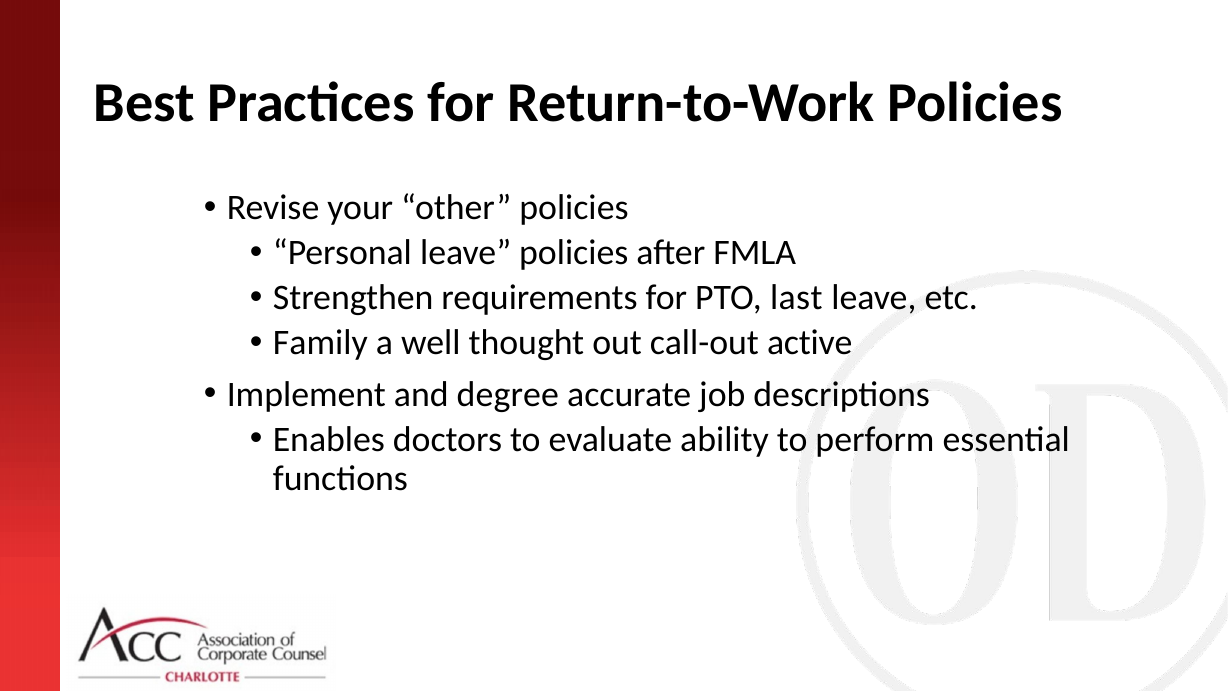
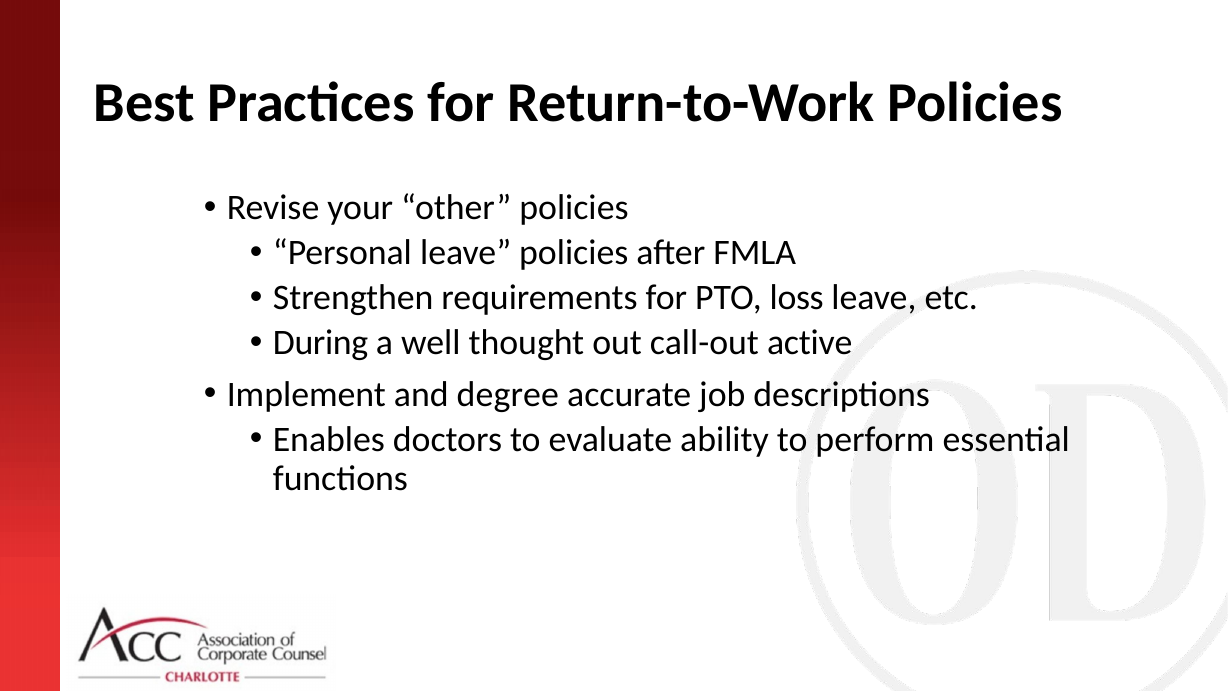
last: last -> loss
Family: Family -> During
